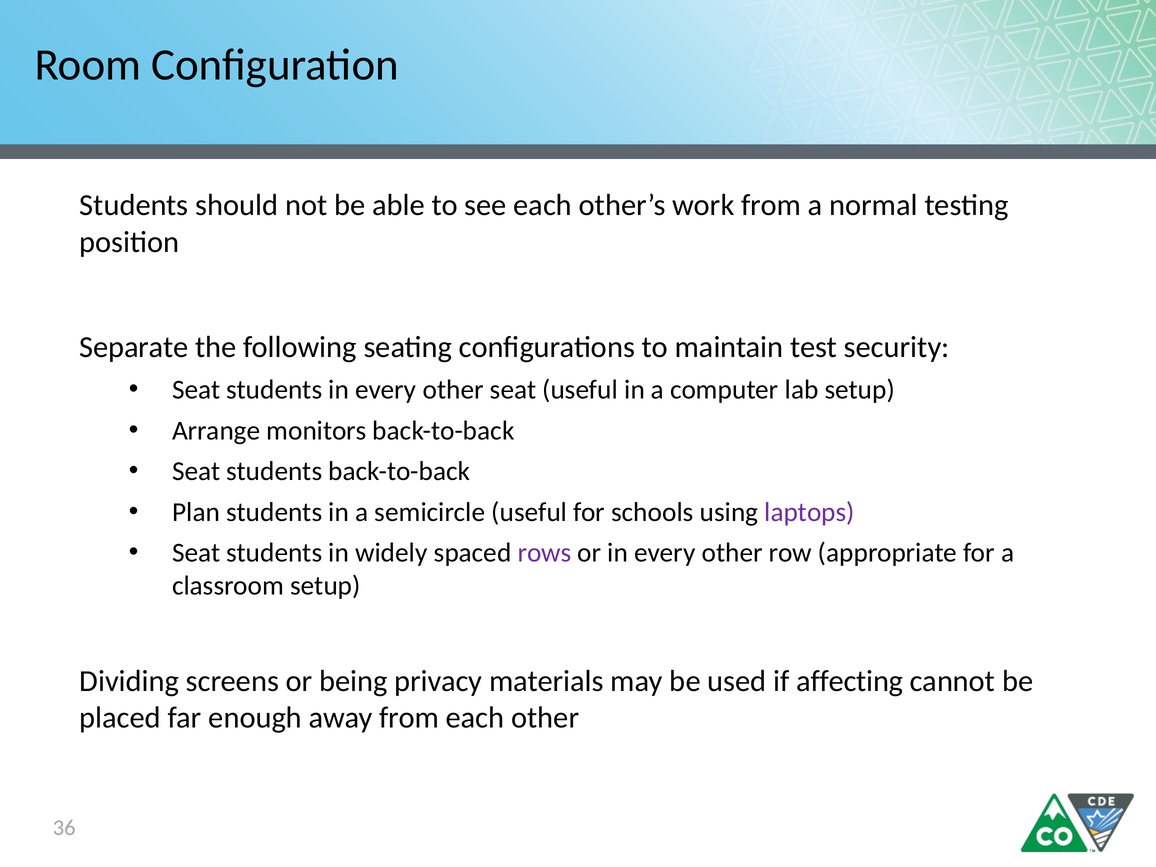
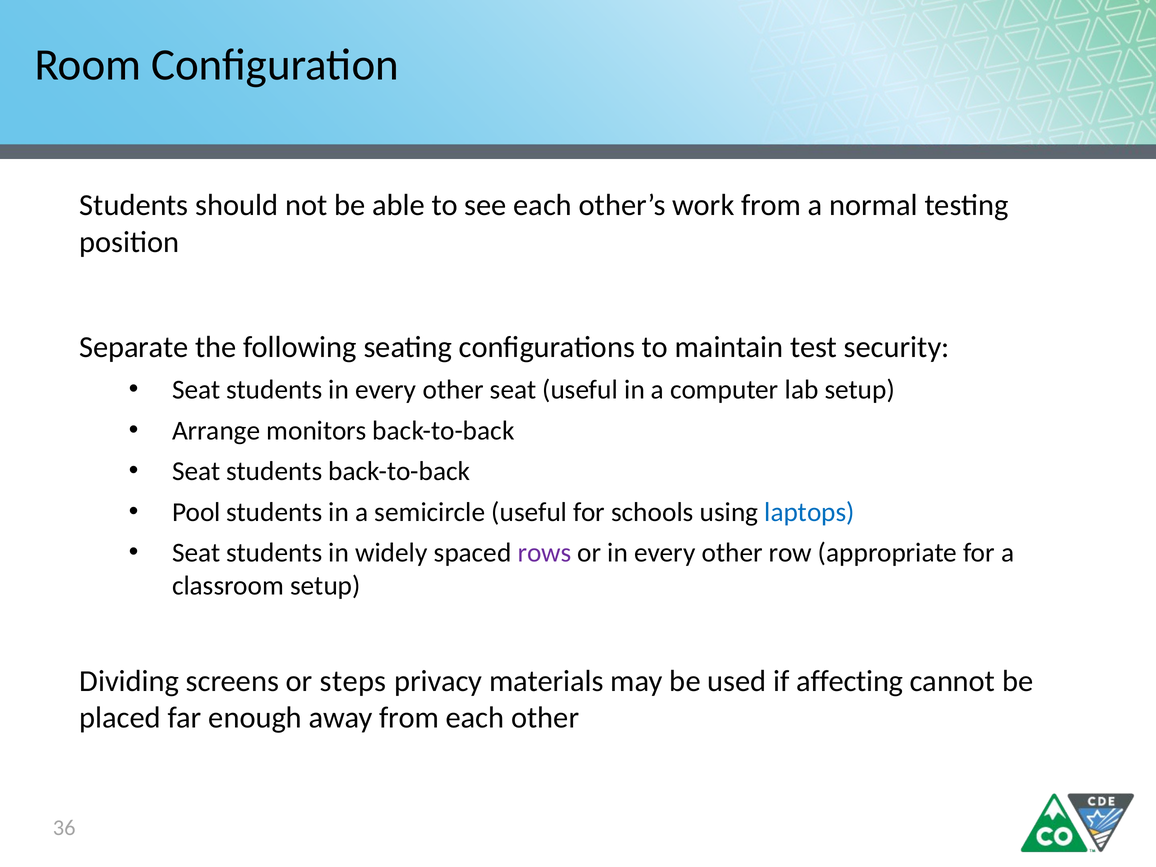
Plan: Plan -> Pool
laptops colour: purple -> blue
being: being -> steps
